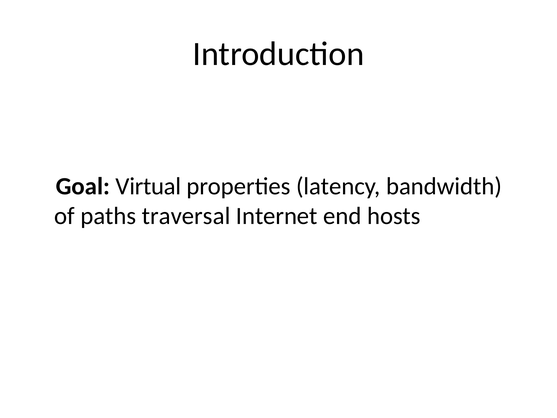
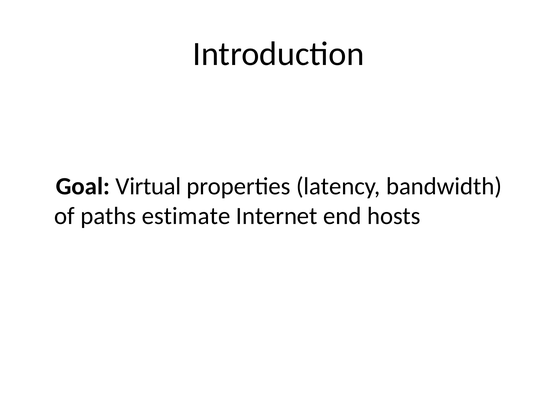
traversal: traversal -> estimate
